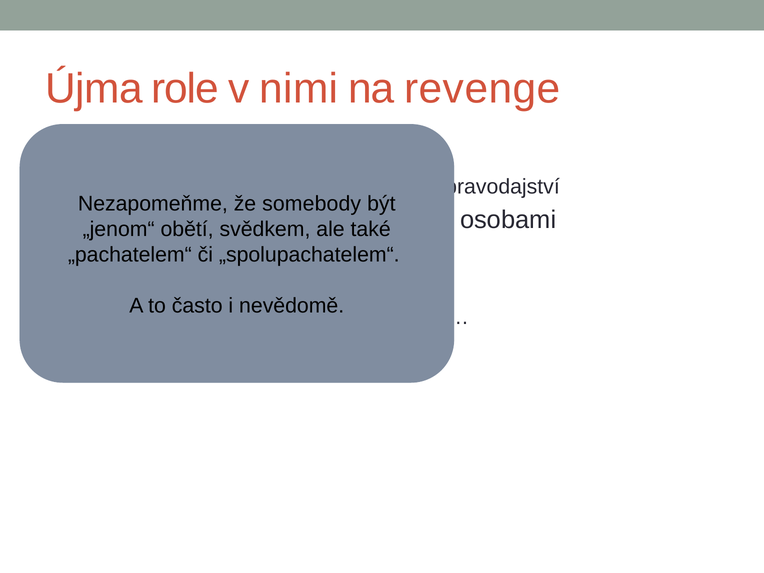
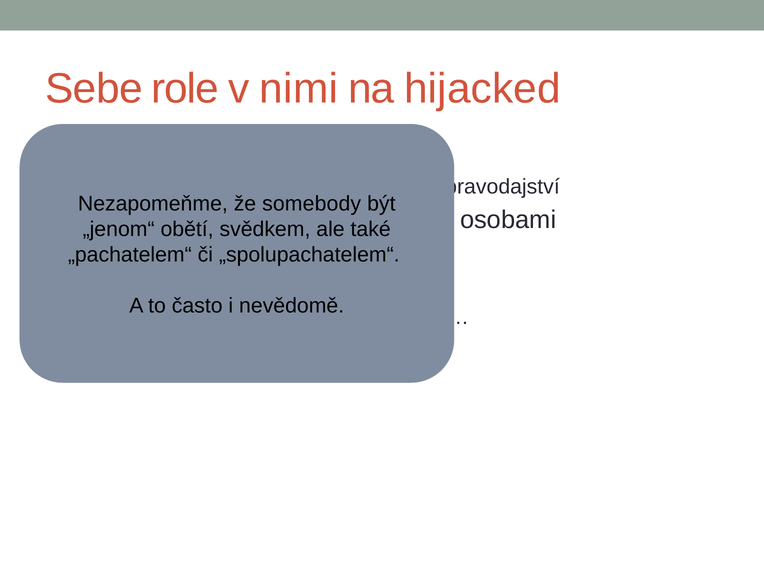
Újma: Újma -> Sebe
revenge: revenge -> hijacked
